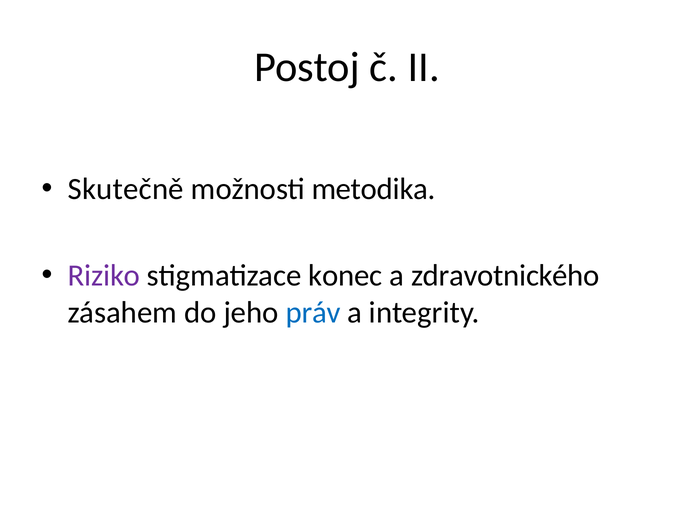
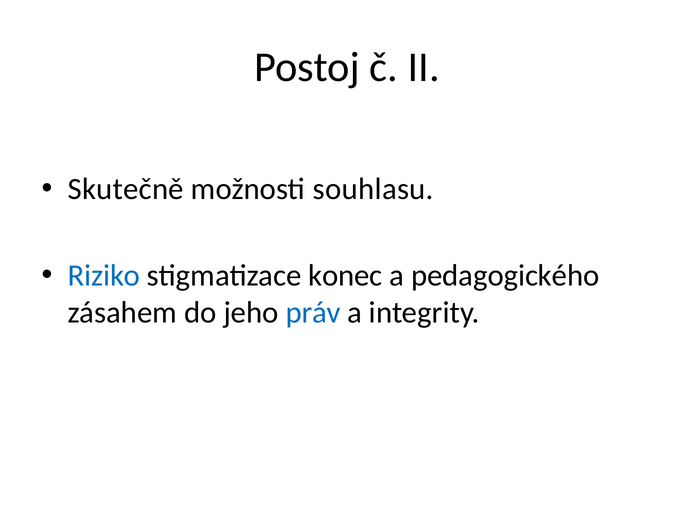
metodika: metodika -> souhlasu
Riziko colour: purple -> blue
zdravotnického: zdravotnického -> pedagogického
